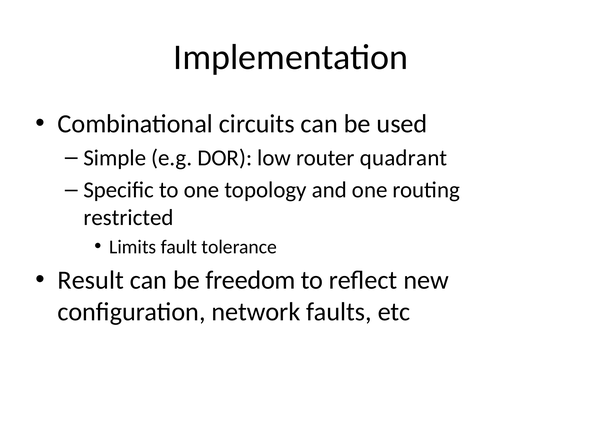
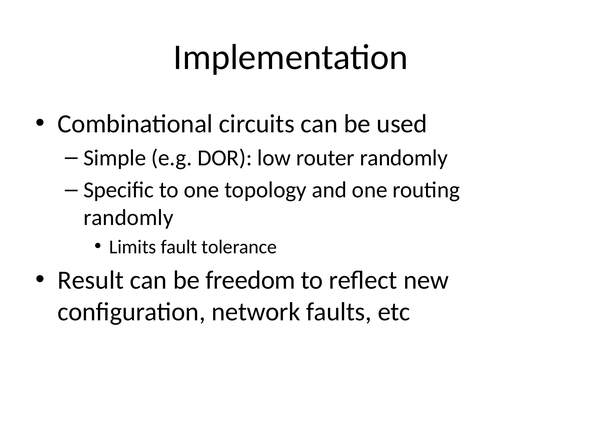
router quadrant: quadrant -> randomly
restricted at (128, 217): restricted -> randomly
